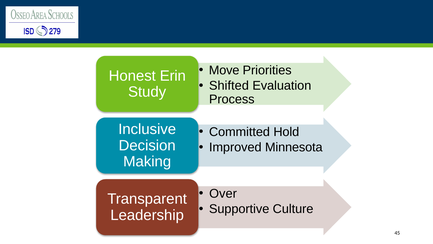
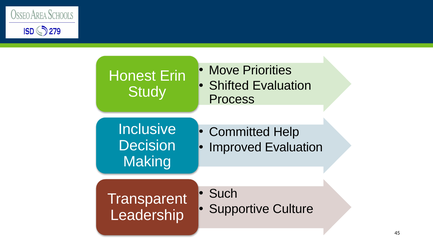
Hold: Hold -> Help
Improved Minnesota: Minnesota -> Evaluation
Over: Over -> Such
